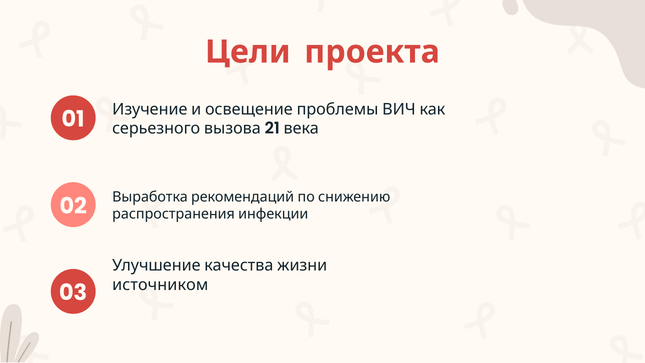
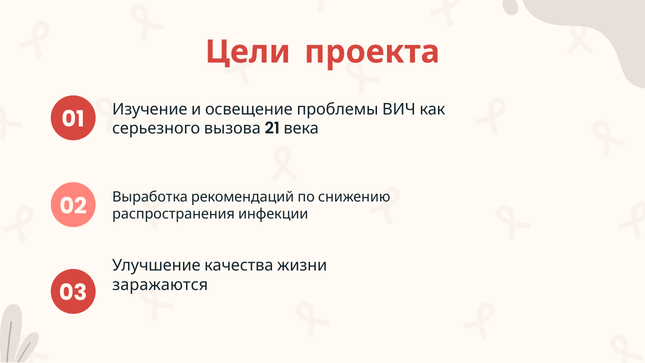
источником: источником -> заражаются
